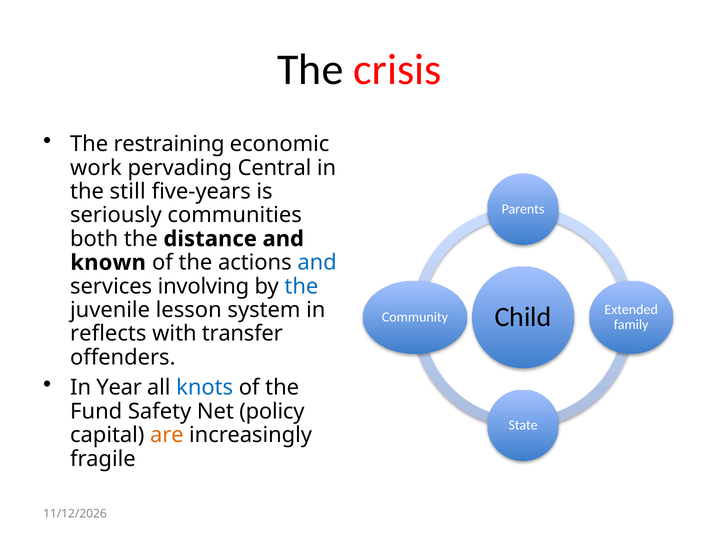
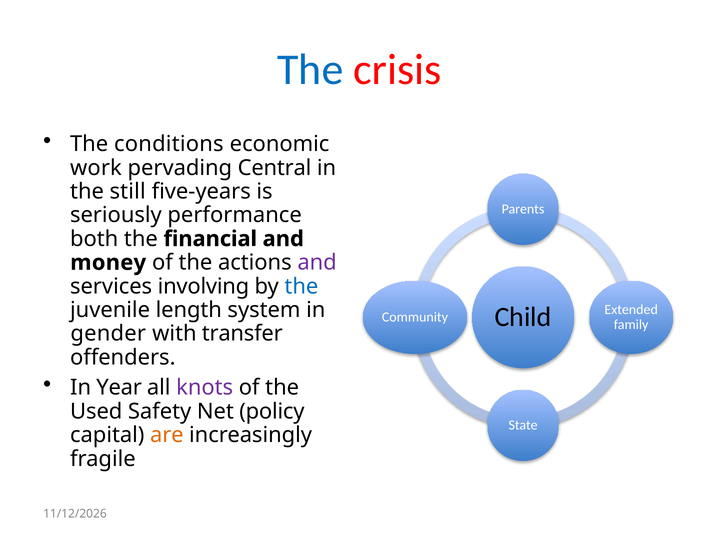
The at (310, 70) colour: black -> blue
restraining: restraining -> conditions
communities: communities -> performance
distance: distance -> financial
known: known -> money
and at (317, 263) colour: blue -> purple
lesson: lesson -> length
reflects: reflects -> gender
knots colour: blue -> purple
Fund: Fund -> Used
